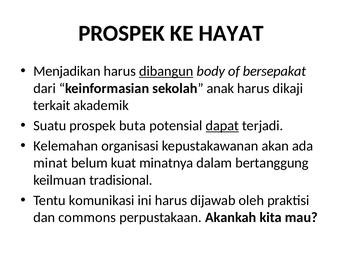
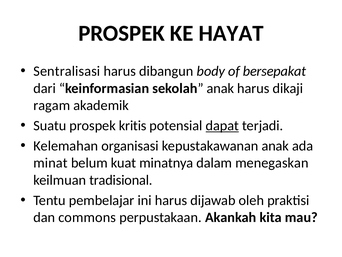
Menjadikan: Menjadikan -> Sentralisasi
dibangun underline: present -> none
terkait: terkait -> ragam
buta: buta -> kritis
kepustakawanan akan: akan -> anak
bertanggung: bertanggung -> menegaskan
komunikasi: komunikasi -> pembelajar
